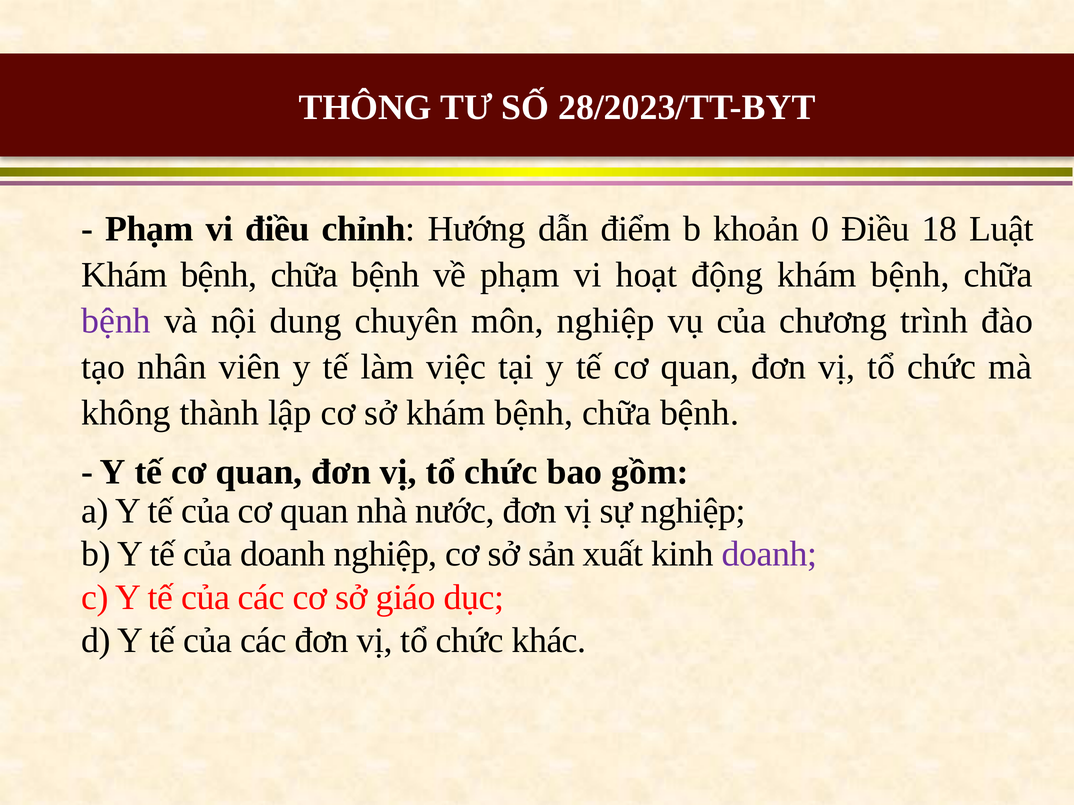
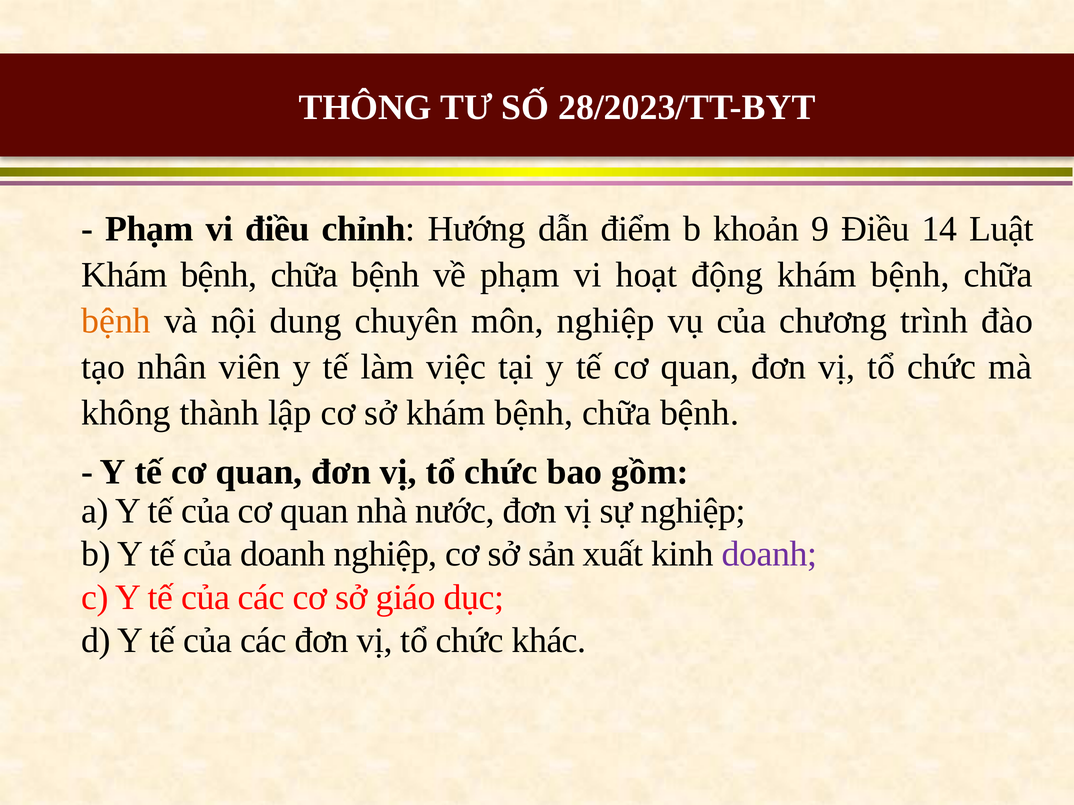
0: 0 -> 9
18: 18 -> 14
bệnh at (116, 321) colour: purple -> orange
